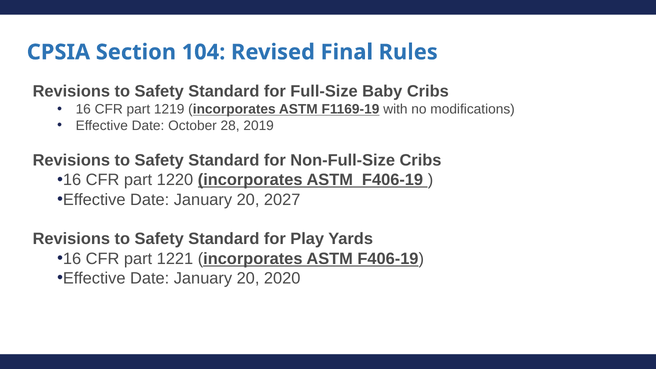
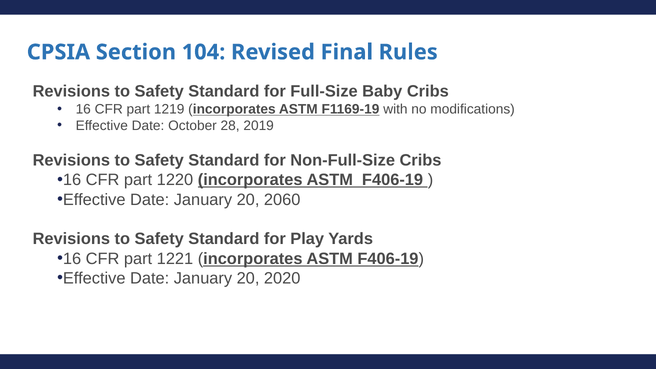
2027: 2027 -> 2060
